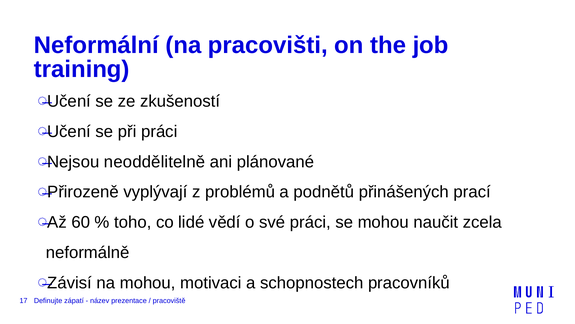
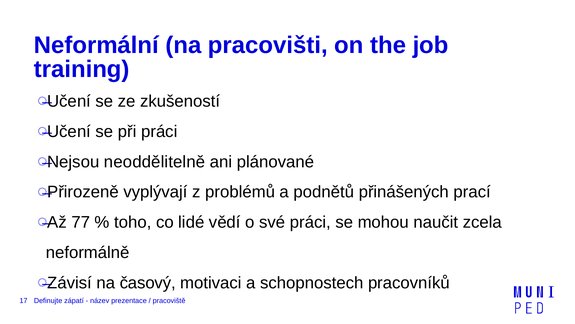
60: 60 -> 77
na mohou: mohou -> časový
